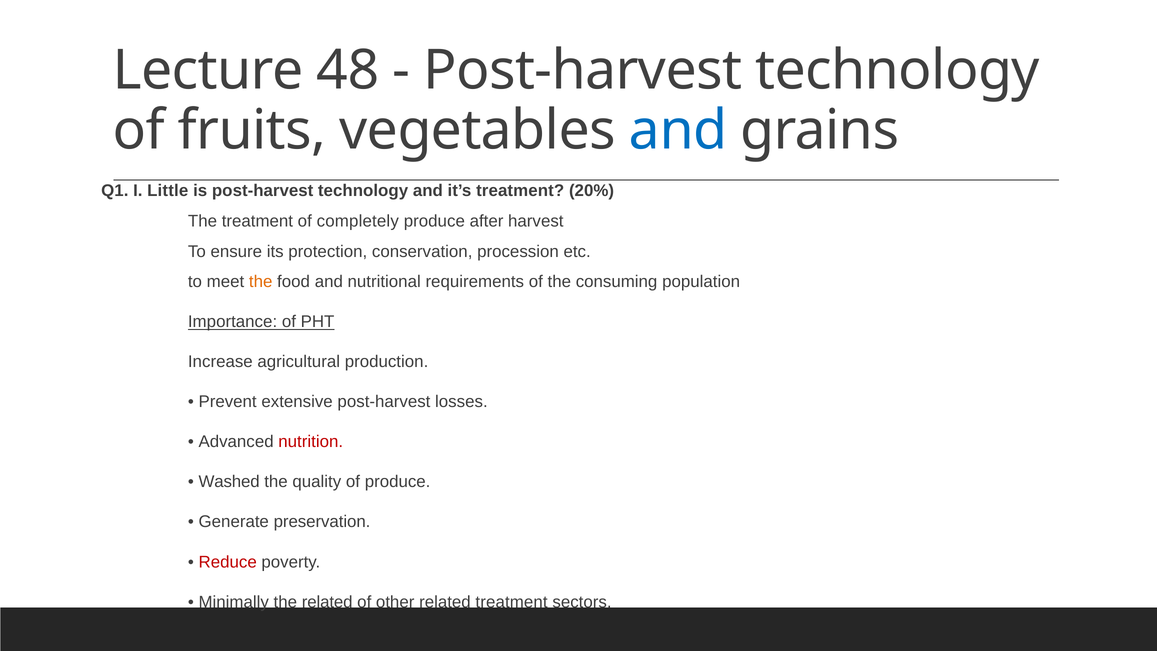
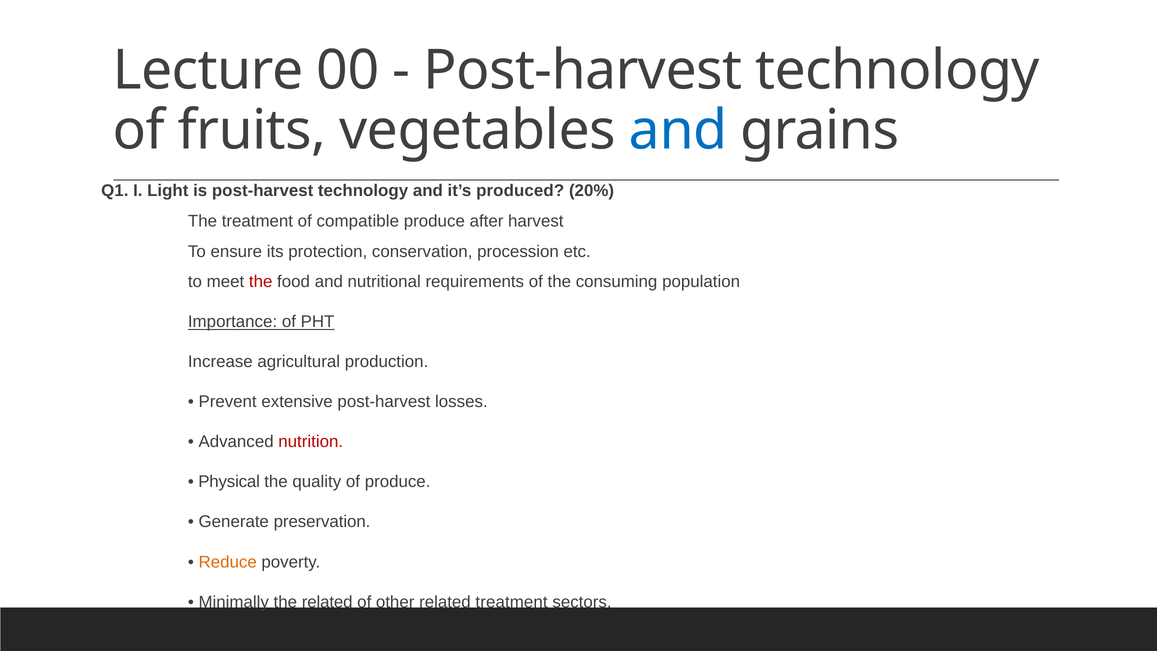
48: 48 -> 00
Little: Little -> Light
it’s treatment: treatment -> produced
completely: completely -> compatible
the at (261, 282) colour: orange -> red
Washed: Washed -> Physical
Reduce colour: red -> orange
